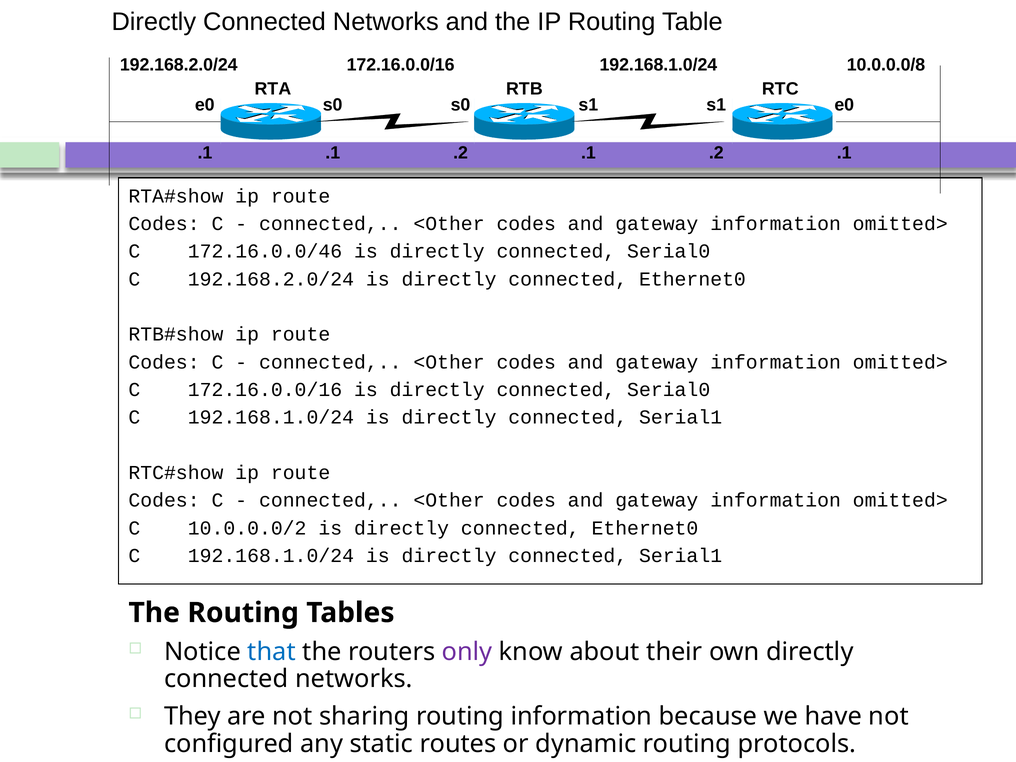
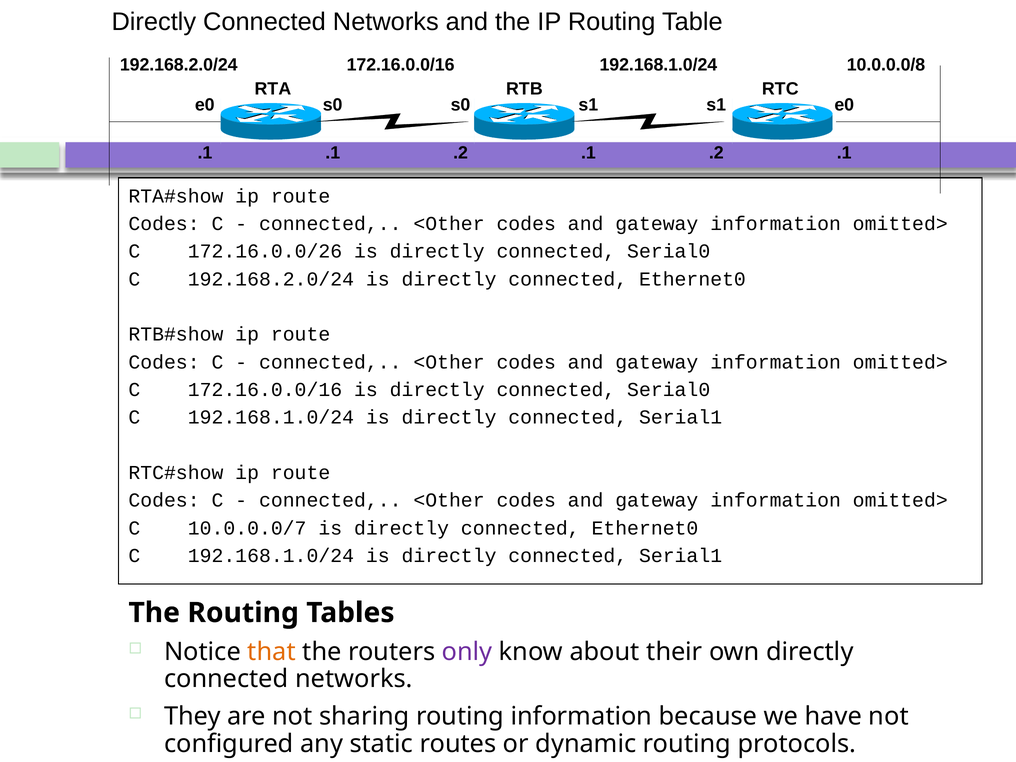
172.16.0.0/46: 172.16.0.0/46 -> 172.16.0.0/26
10.0.0.0/2: 10.0.0.0/2 -> 10.0.0.0/7
that colour: blue -> orange
